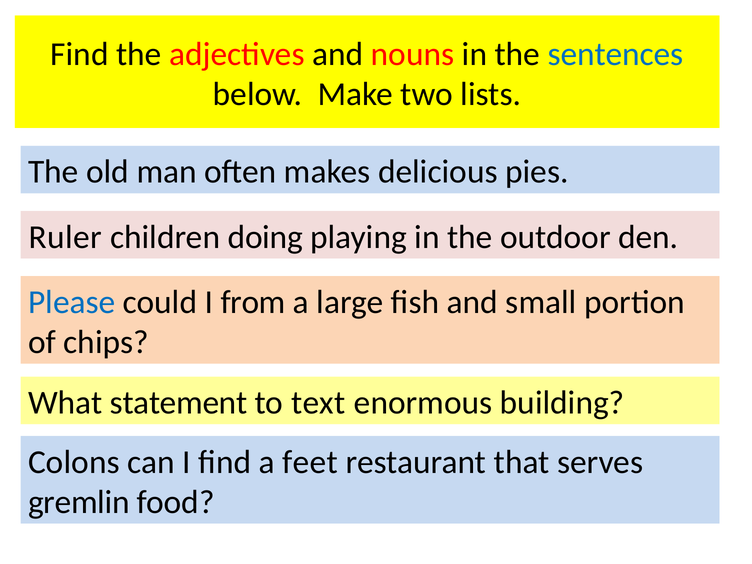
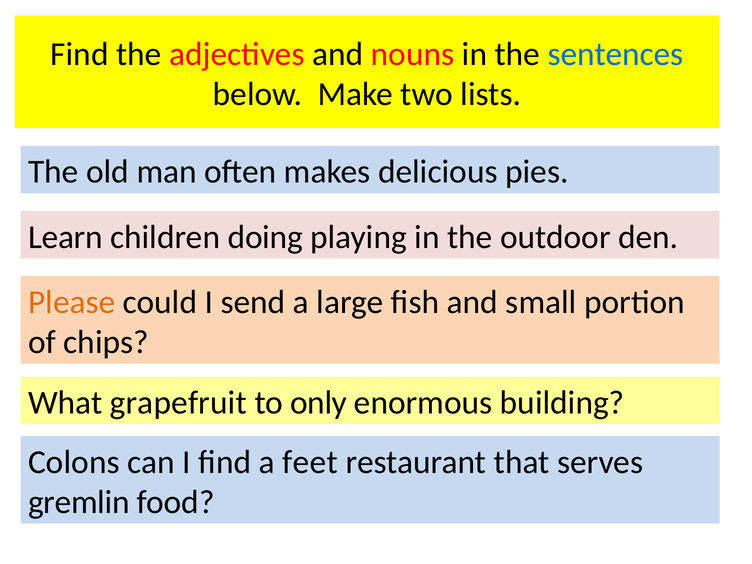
Ruler: Ruler -> Learn
Please colour: blue -> orange
from: from -> send
statement: statement -> grapefruit
text: text -> only
